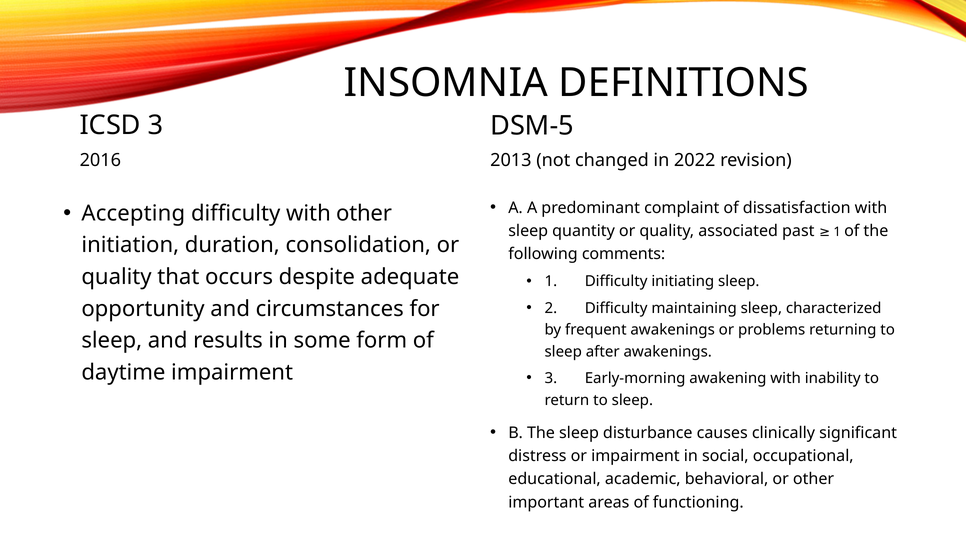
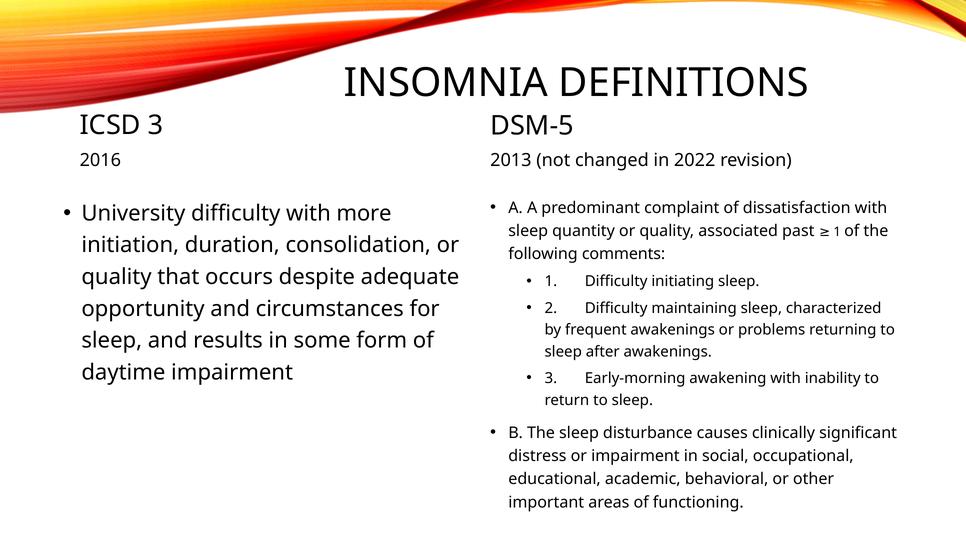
Accepting: Accepting -> University
with other: other -> more
